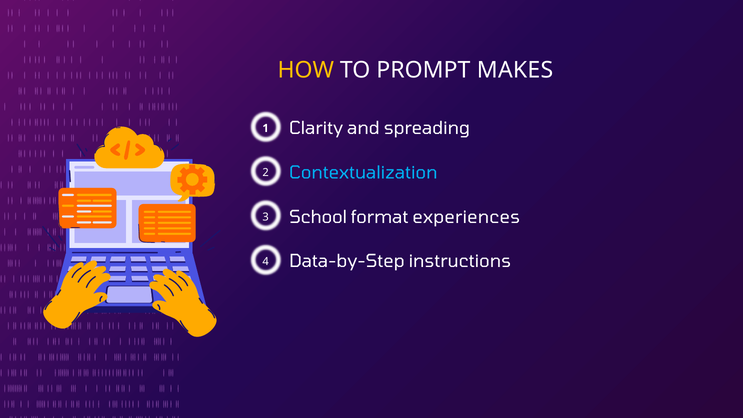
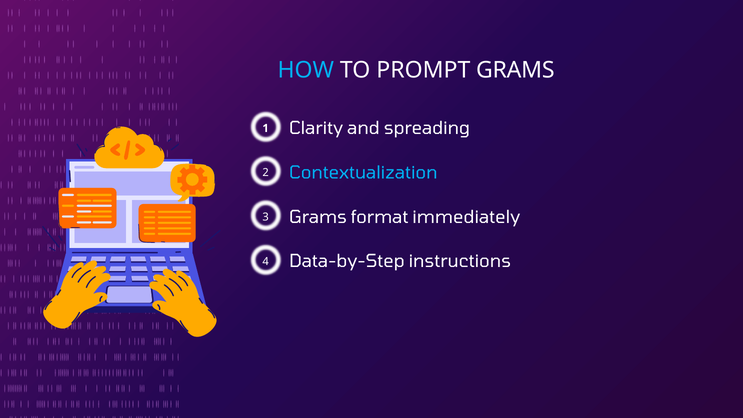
HOW colour: yellow -> light blue
PROMPT MAKES: MAKES -> GRAMS
3 School: School -> Grams
experiences: experiences -> immediately
